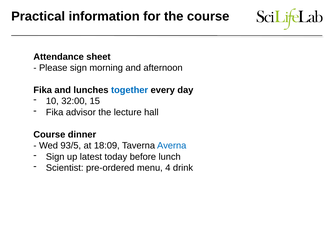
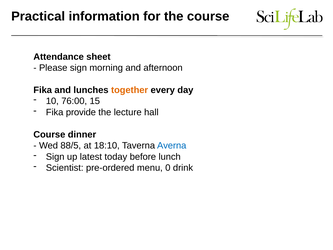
together colour: blue -> orange
32:00: 32:00 -> 76:00
advisor: advisor -> provide
93/5: 93/5 -> 88/5
18:09: 18:09 -> 18:10
4: 4 -> 0
